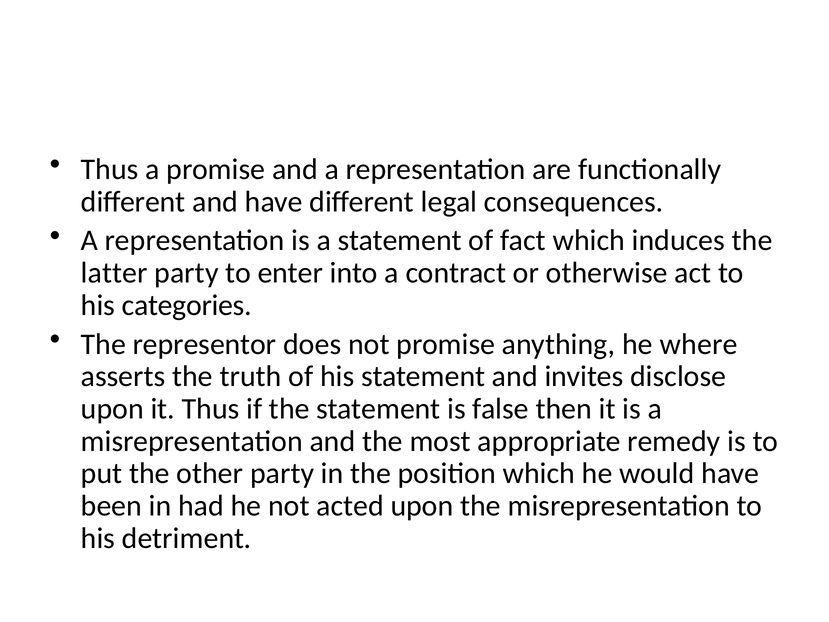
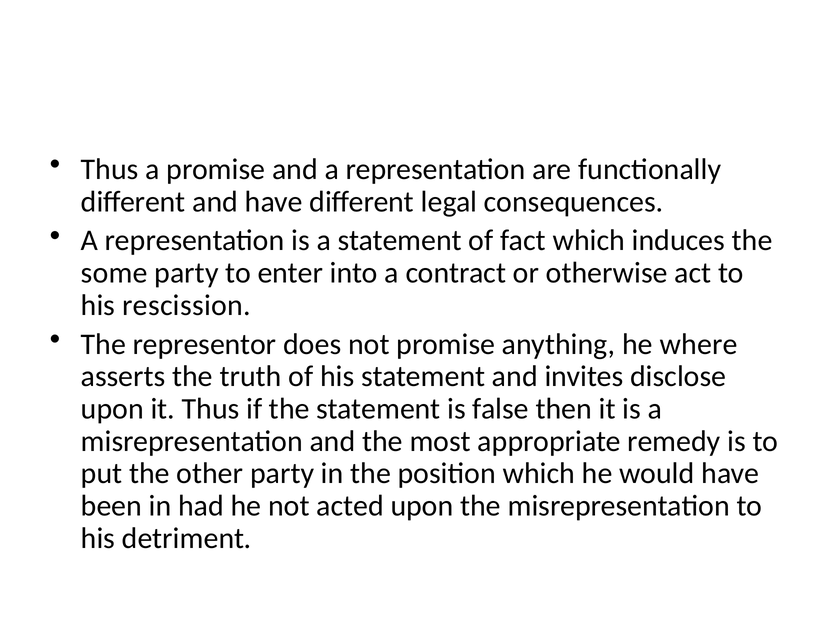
latter: latter -> some
categories: categories -> rescission
